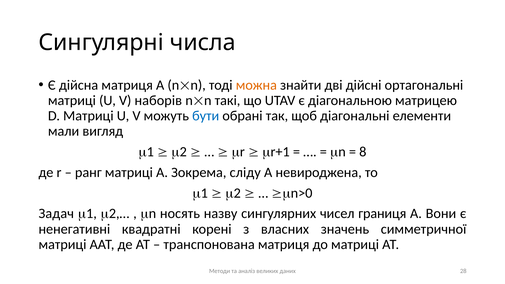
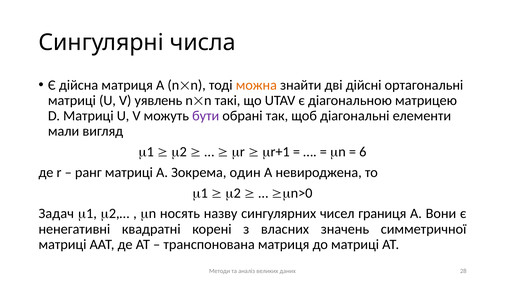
наборів: наборів -> уявлень
бути colour: blue -> purple
8: 8 -> 6
сліду: сліду -> один
